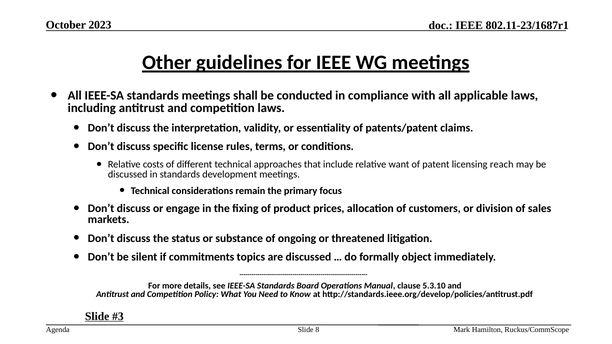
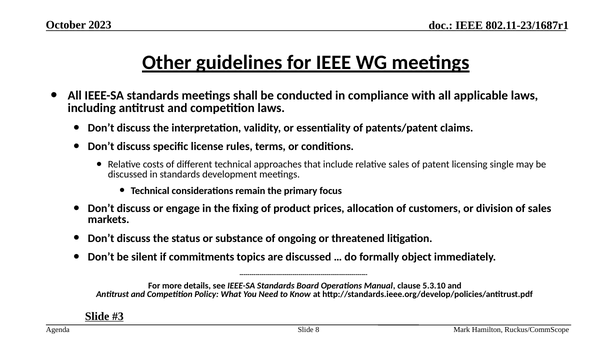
relative want: want -> sales
reach: reach -> single
